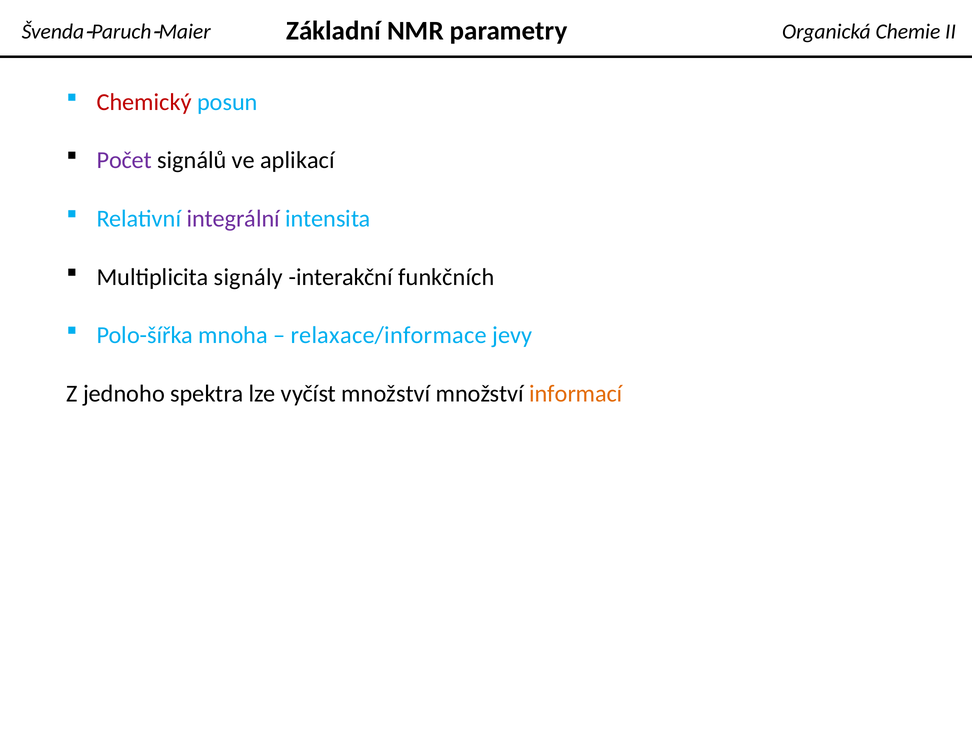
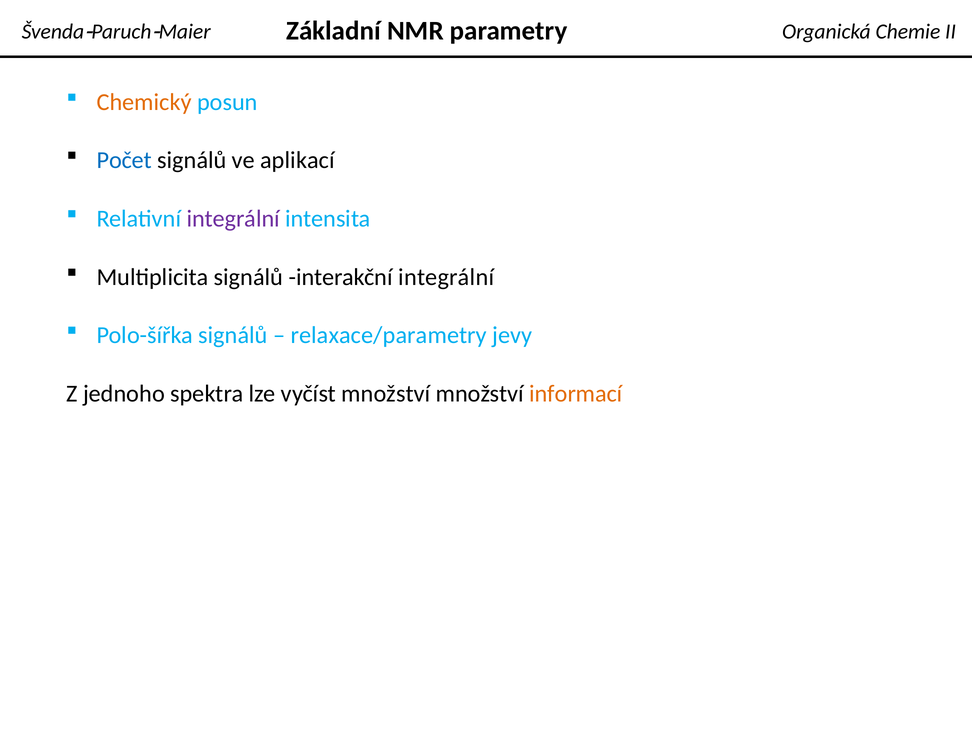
Chemický colour: red -> orange
Počet colour: purple -> blue
Multiplicita signály: signály -> signálů
interakční funkčních: funkčních -> integrální
Polo-šířka mnoha: mnoha -> signálů
relaxace/informace: relaxace/informace -> relaxace/parametry
